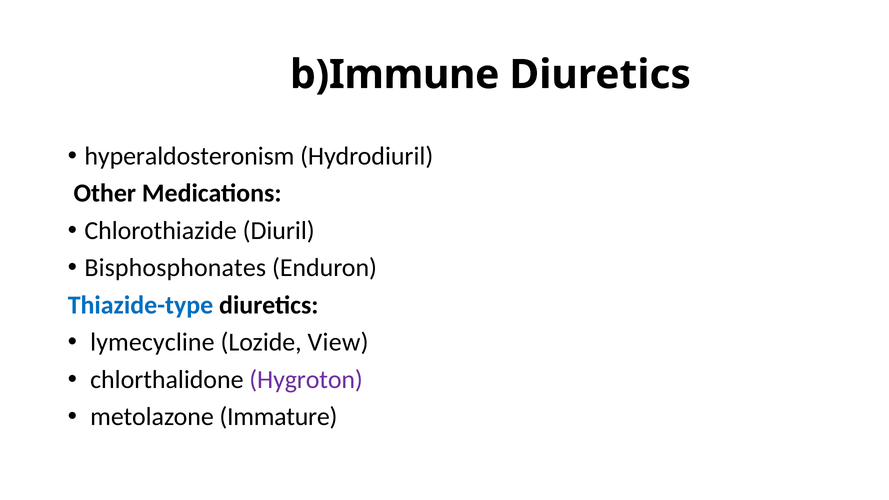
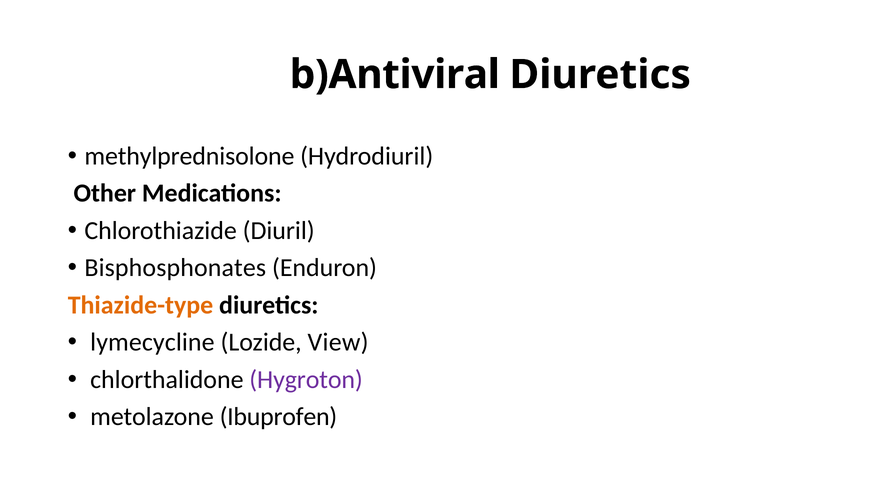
b)Immune: b)Immune -> b)Antiviral
hyperaldosteronism: hyperaldosteronism -> methylprednisolone
Thiazide-type colour: blue -> orange
Immature: Immature -> Ibuprofen
